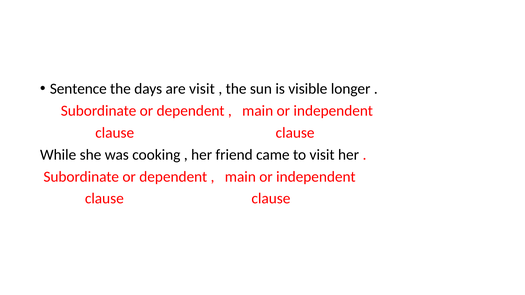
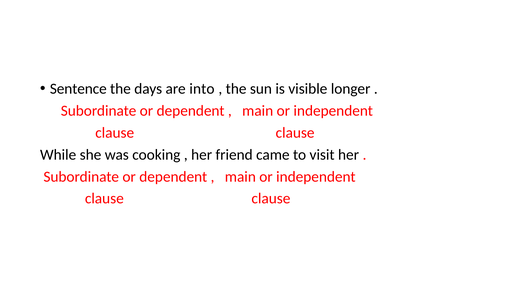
are visit: visit -> into
